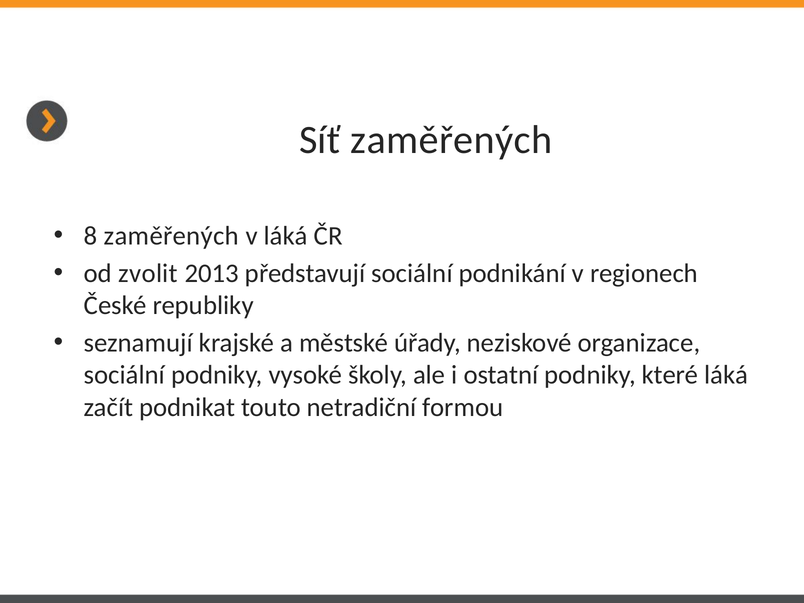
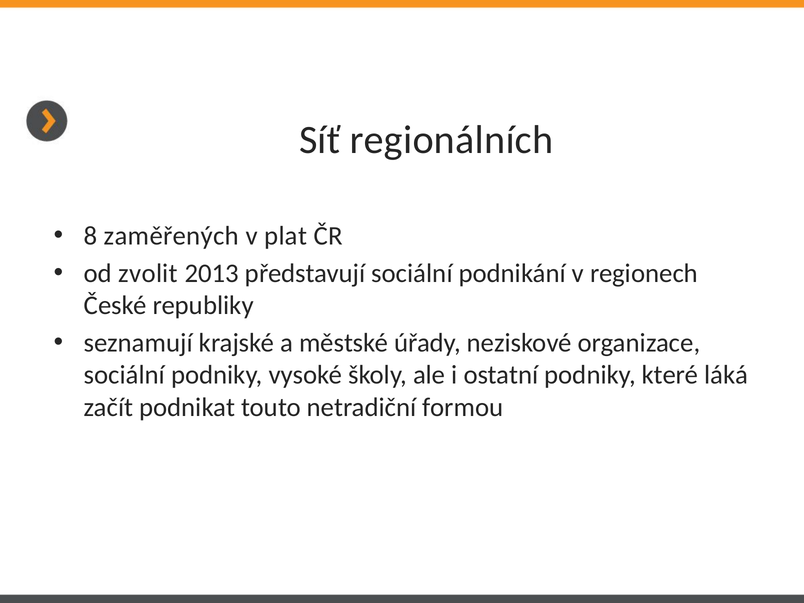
Síť zaměřených: zaměřených -> regionálních
v láká: láká -> plat
